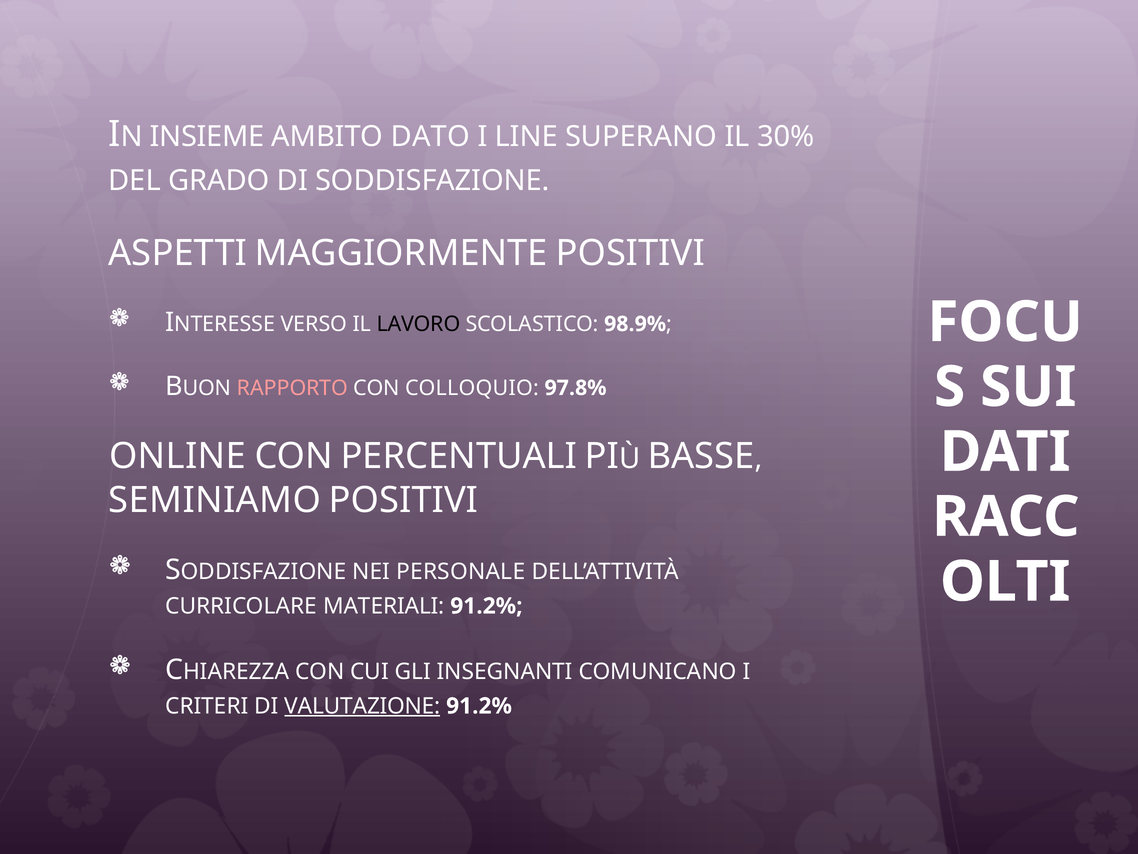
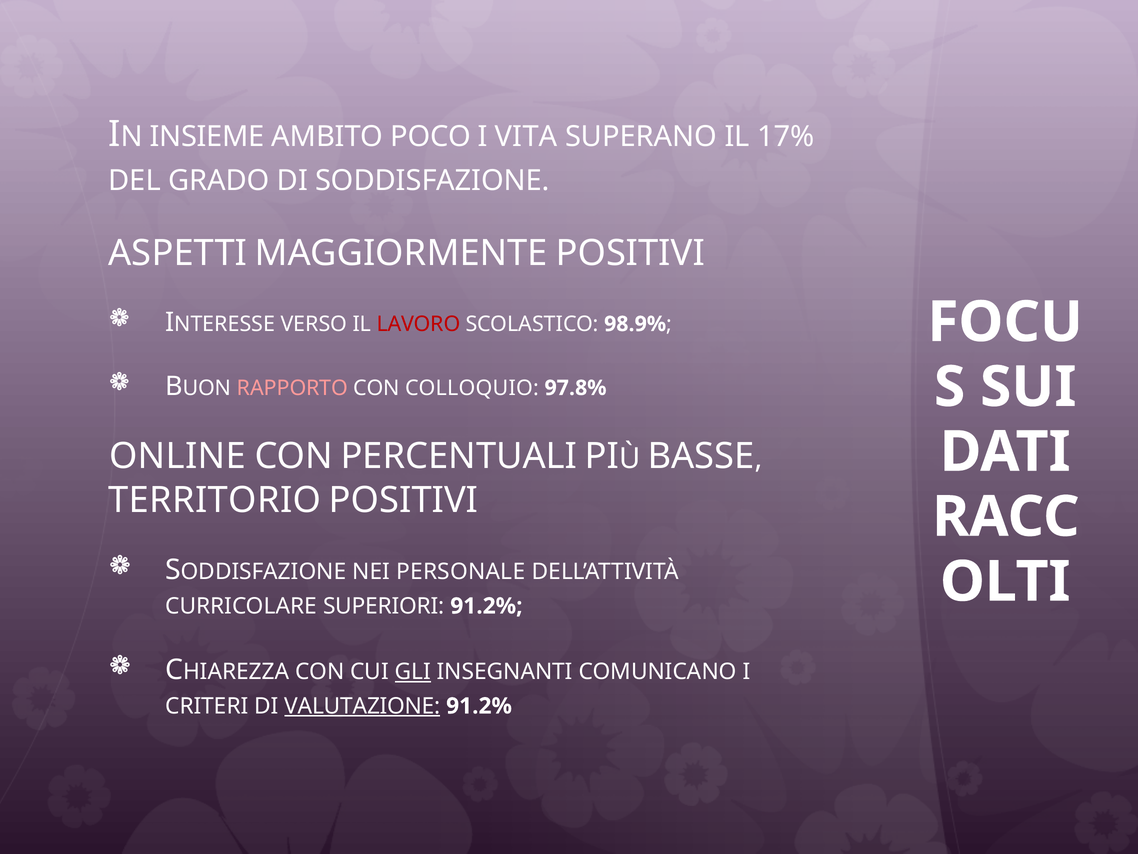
DATO: DATO -> POCO
LINE: LINE -> VITA
30%: 30% -> 17%
LAVORO colour: black -> red
SEMINIAMO: SEMINIAMO -> TERRITORIO
MATERIALI: MATERIALI -> SUPERIORI
GLI underline: none -> present
